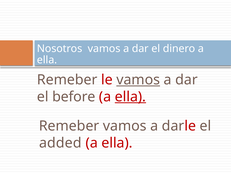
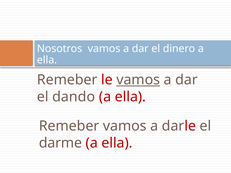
before: before -> dando
ella at (130, 97) underline: present -> none
added: added -> darme
